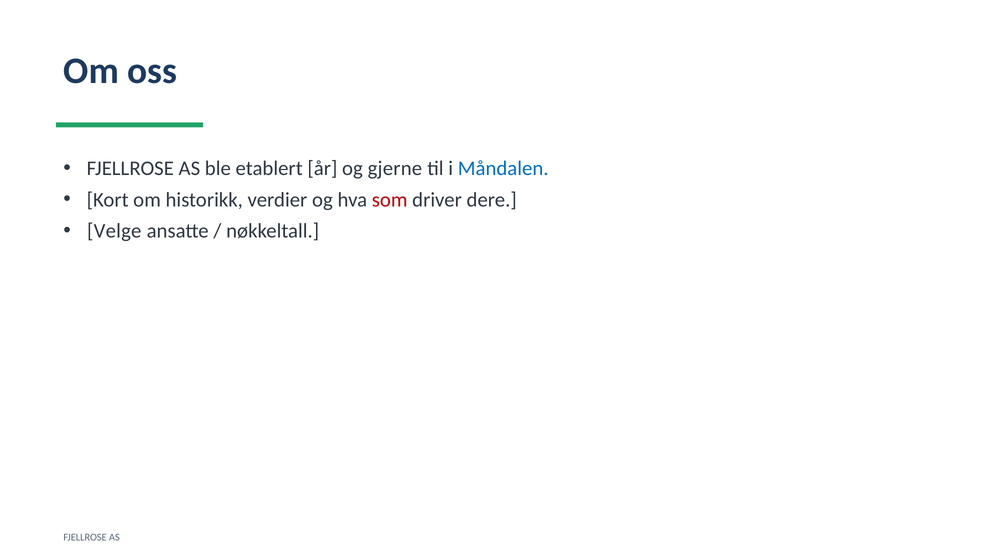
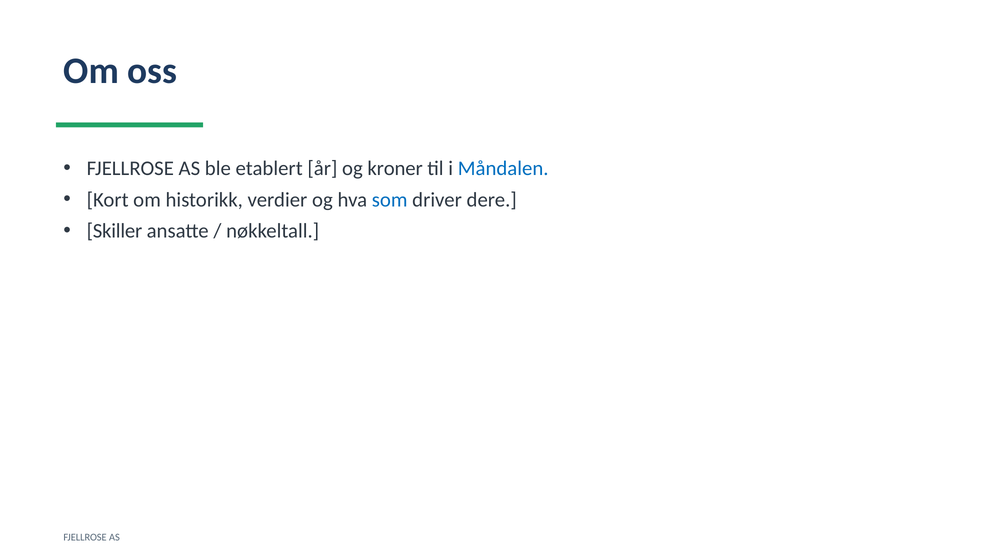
gjerne: gjerne -> kroner
som colour: red -> blue
Velge: Velge -> Skiller
